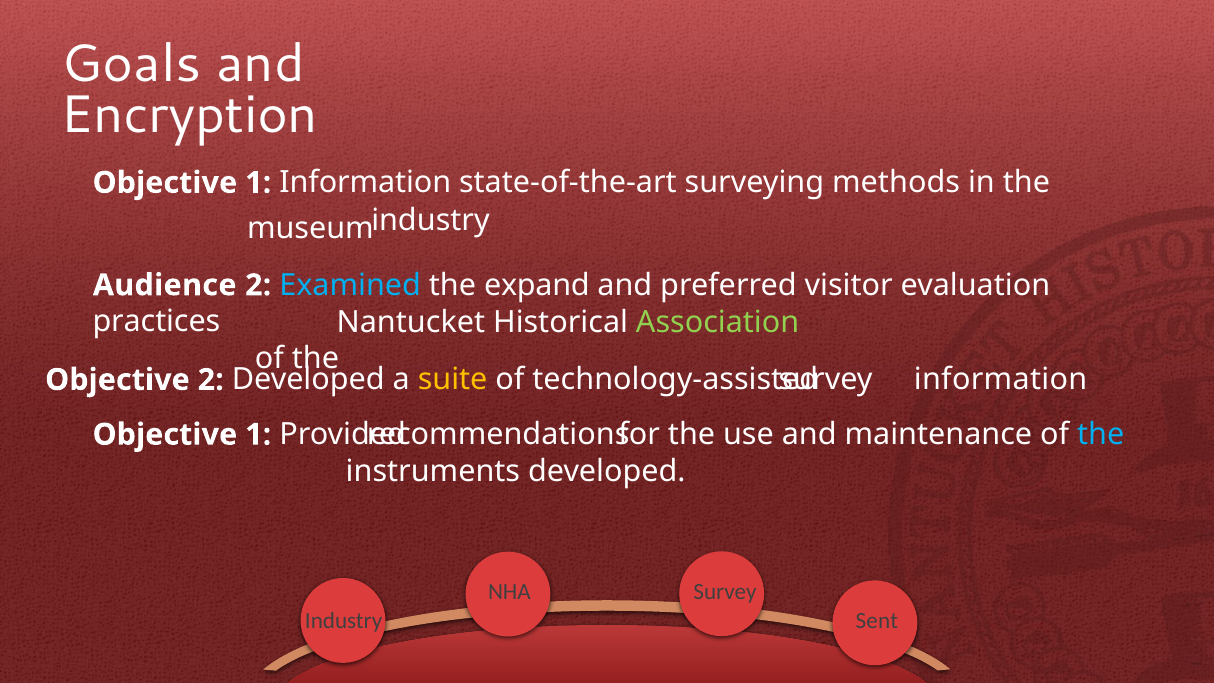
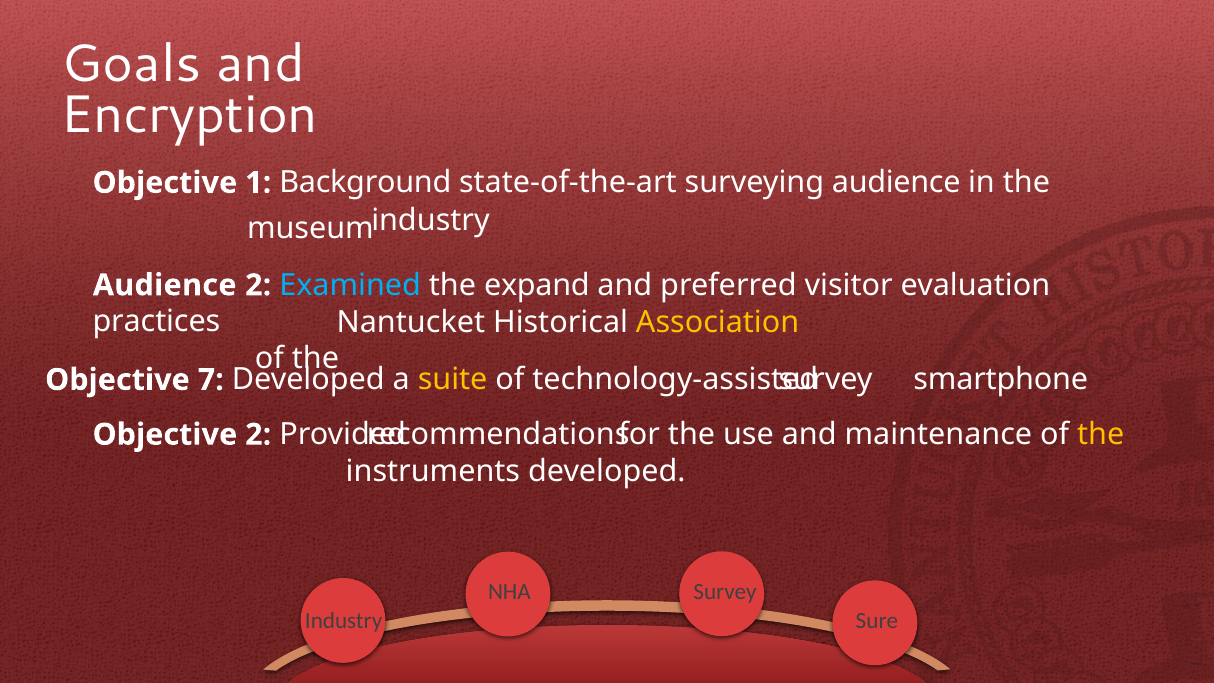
1 Information: Information -> Background
surveying methods: methods -> audience
Association colour: light green -> yellow
Objective 2: 2 -> 7
information at (1001, 380): information -> smartphone
1 at (258, 435): 1 -> 2
the at (1101, 435) colour: light blue -> yellow
Sent: Sent -> Sure
